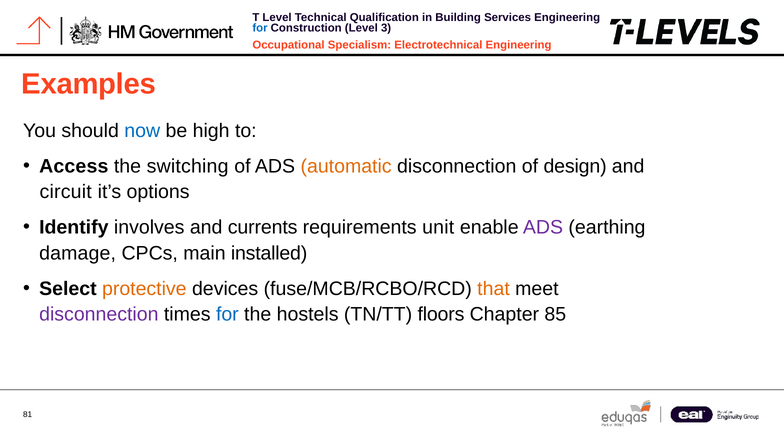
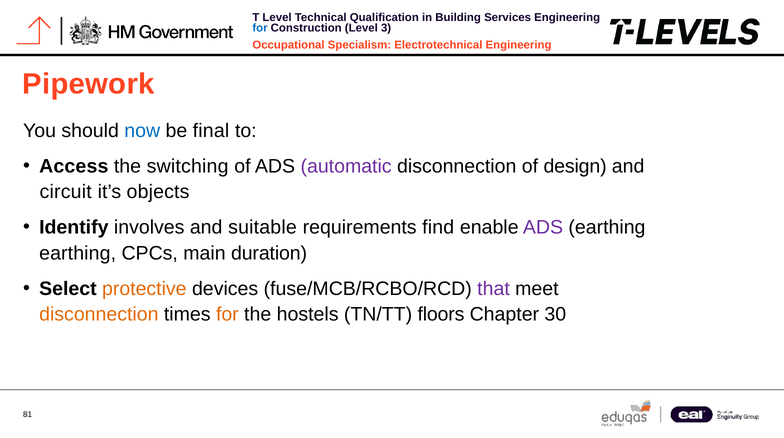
Examples: Examples -> Pipework
high: high -> final
automatic colour: orange -> purple
options: options -> objects
currents: currents -> suitable
unit: unit -> find
damage at (78, 253): damage -> earthing
installed: installed -> duration
that colour: orange -> purple
disconnection at (99, 315) colour: purple -> orange
for at (227, 315) colour: blue -> orange
85: 85 -> 30
